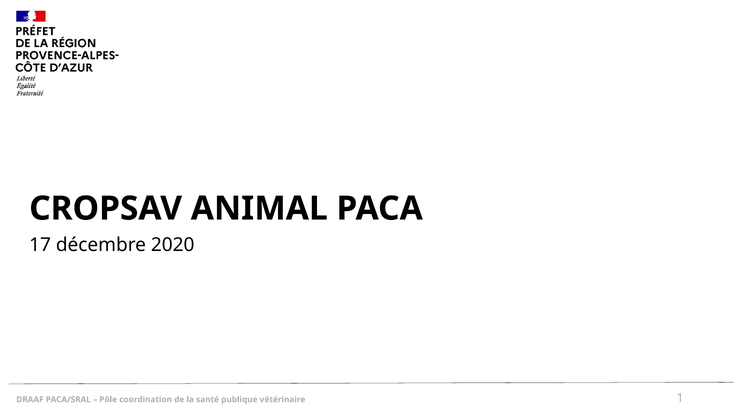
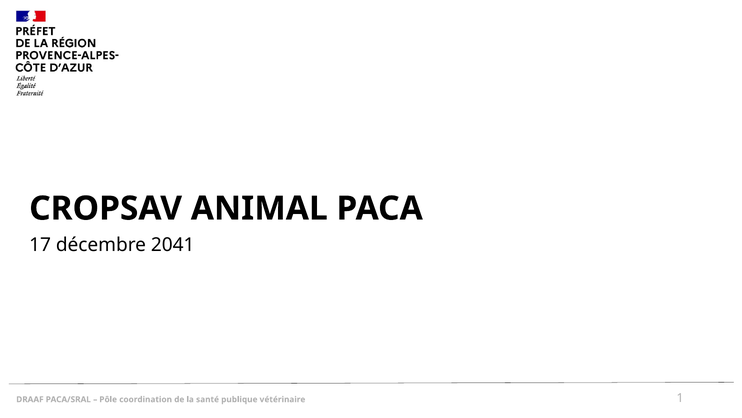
2020: 2020 -> 2041
